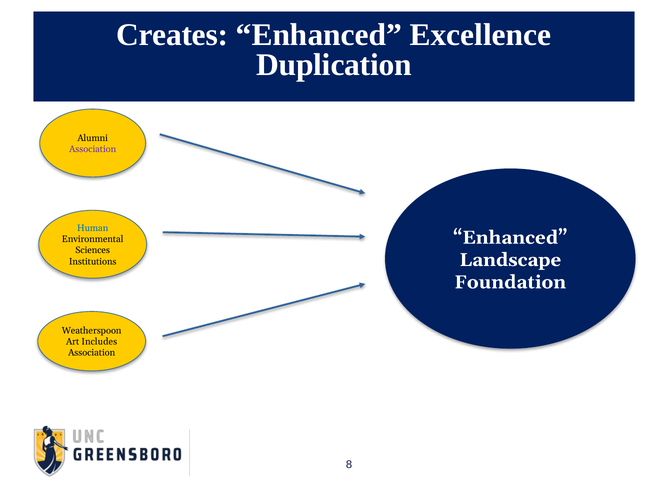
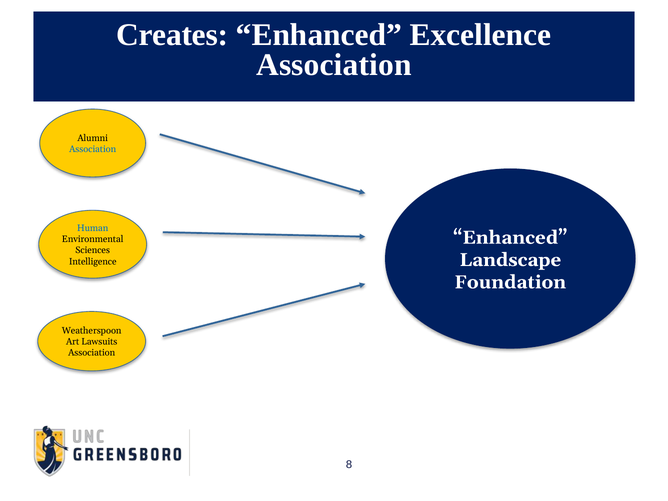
Duplication at (334, 65): Duplication -> Association
Association at (93, 149) colour: purple -> blue
Institutions: Institutions -> Intelligence
Includes: Includes -> Lawsuits
